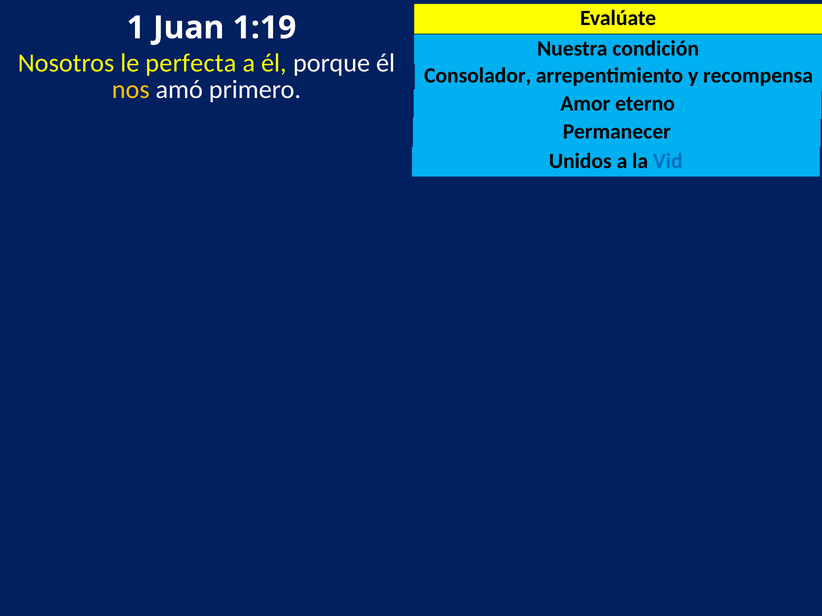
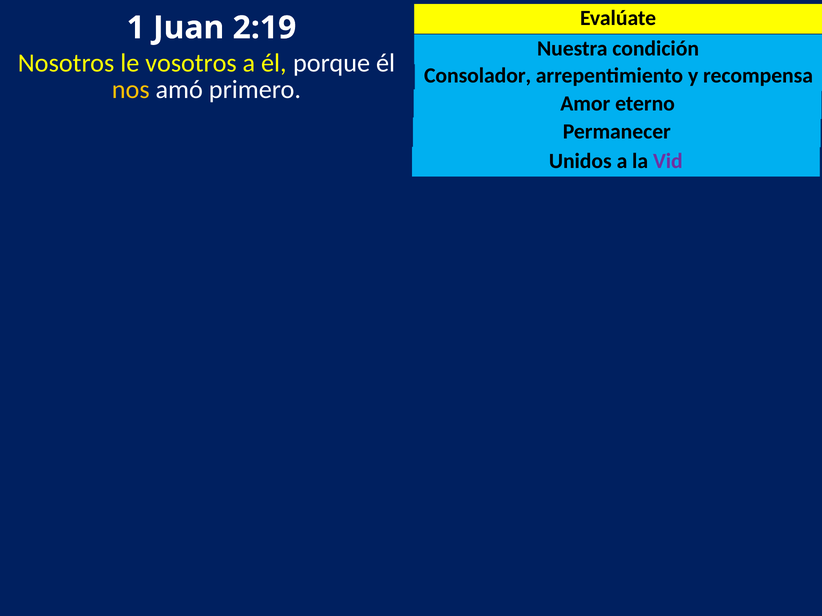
1:19: 1:19 -> 2:19
perfecta: perfecta -> vosotros
Vid colour: blue -> purple
